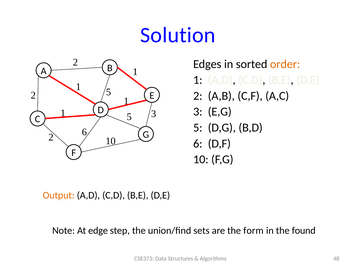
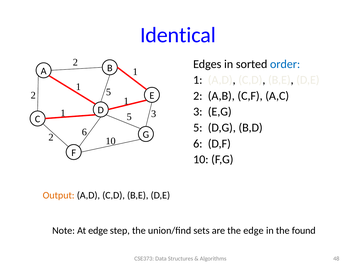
Solution: Solution -> Identical
order colour: orange -> blue
the form: form -> edge
